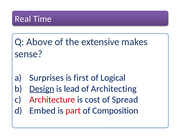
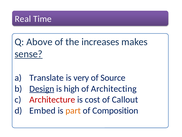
extensive: extensive -> increases
sense underline: none -> present
Surprises: Surprises -> Translate
first: first -> very
Logical: Logical -> Source
lead: lead -> high
Spread: Spread -> Callout
part colour: red -> orange
